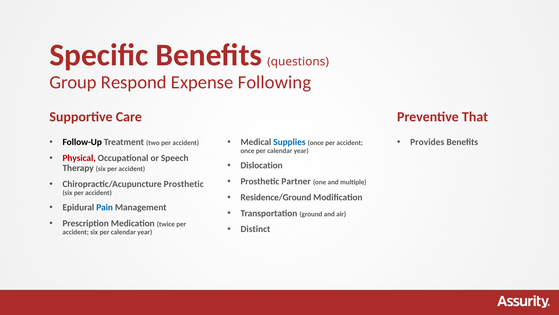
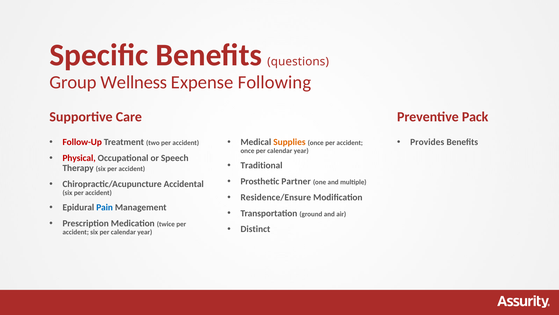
Respond: Respond -> Wellness
That: That -> Pack
Follow-Up colour: black -> red
Supplies colour: blue -> orange
Dislocation: Dislocation -> Traditional
Chiropractic/Acupuncture Prosthetic: Prosthetic -> Accidental
Residence/Ground: Residence/Ground -> Residence/Ensure
